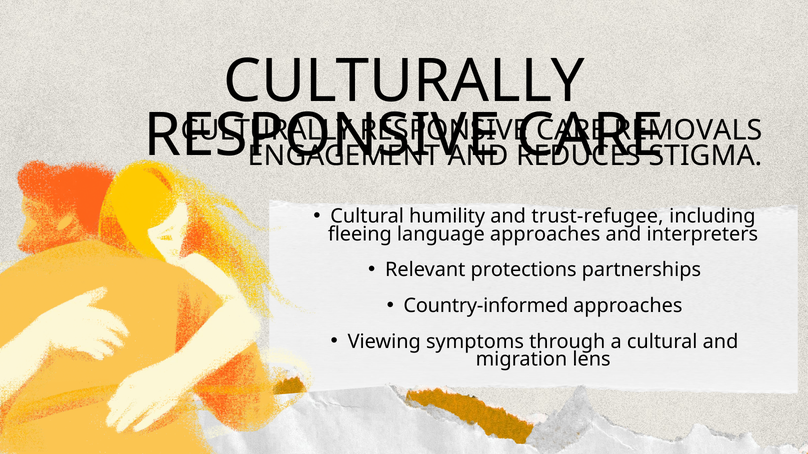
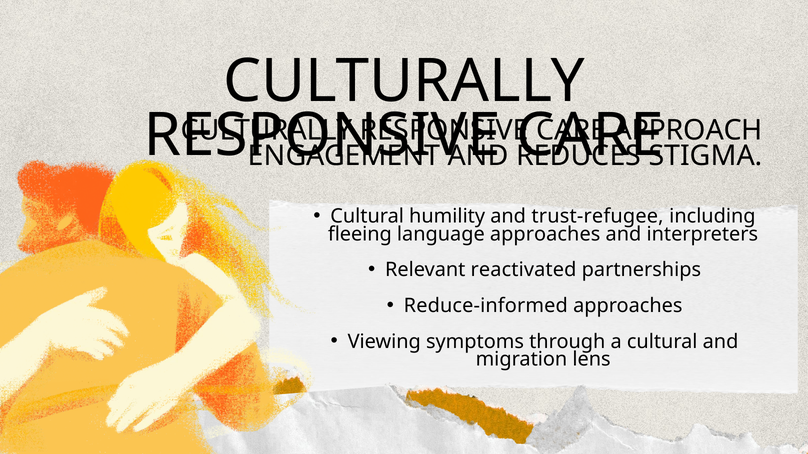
REMOVALS: REMOVALS -> APPROACH
protections: protections -> reactivated
Country-informed: Country-informed -> Reduce-informed
